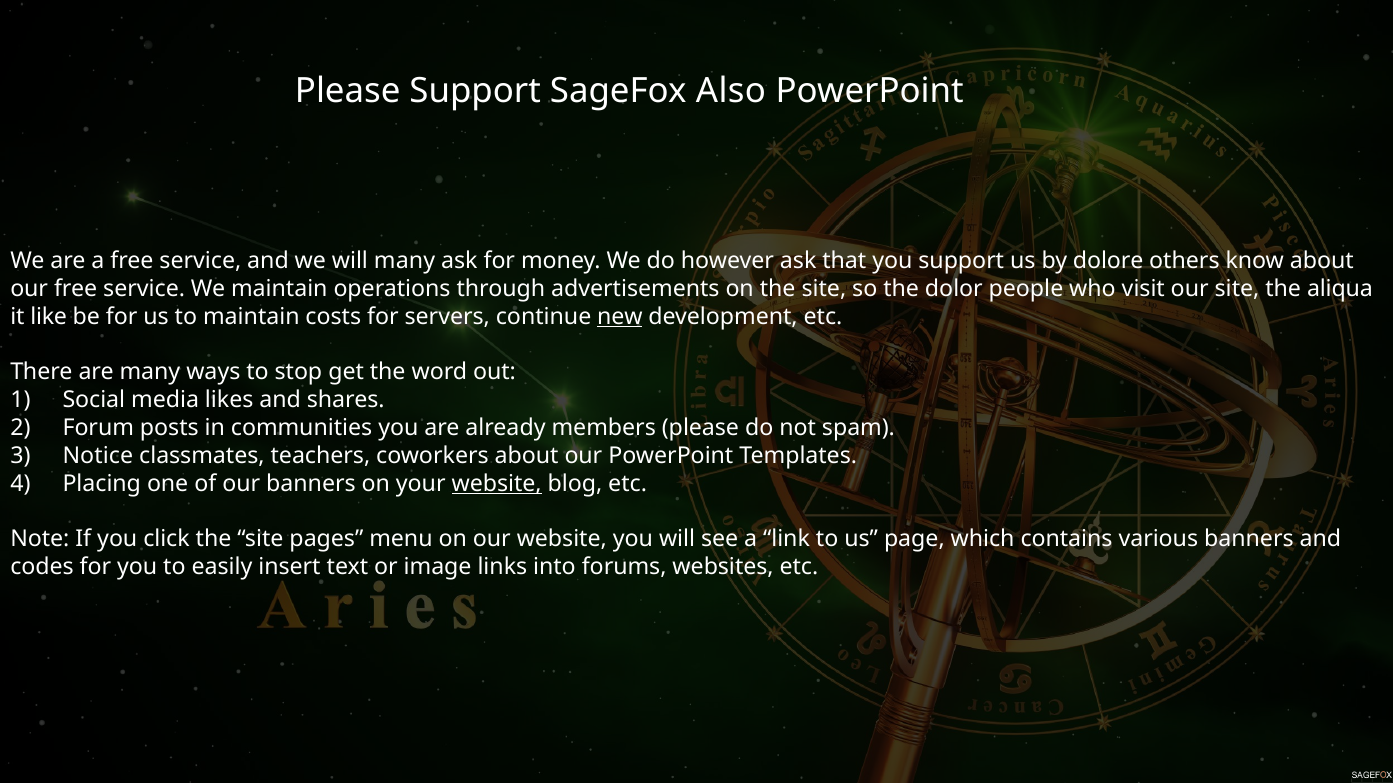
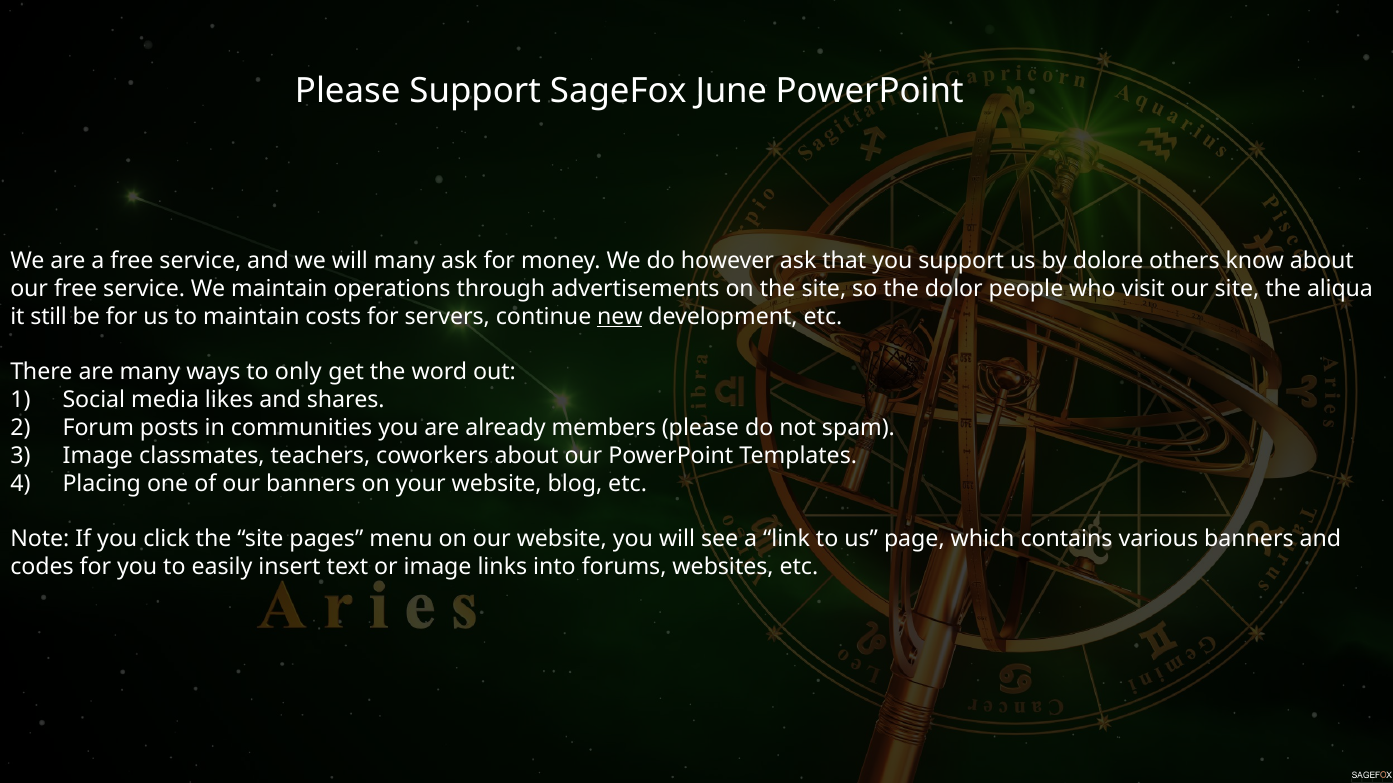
Also: Also -> June
like: like -> still
stop: stop -> only
Notice at (98, 456): Notice -> Image
website at (497, 484) underline: present -> none
